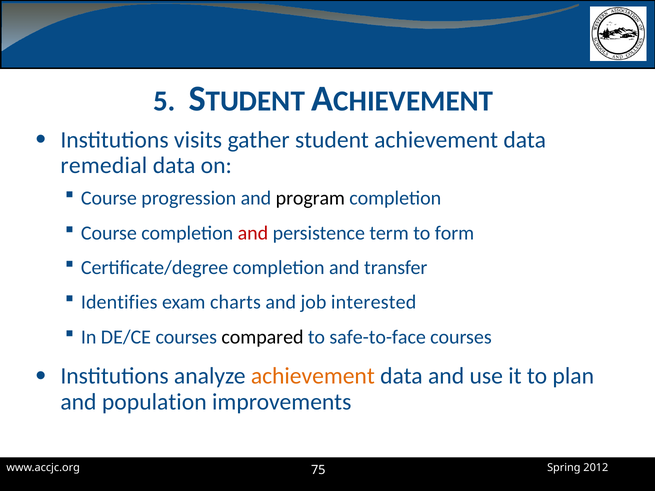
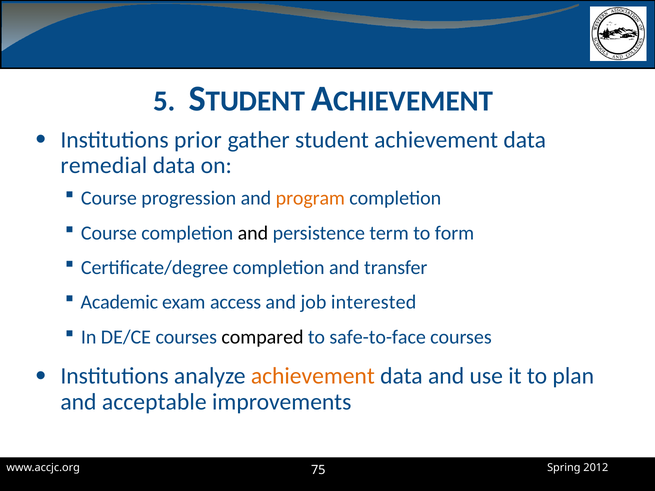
visits: visits -> prior
program colour: black -> orange
and at (253, 233) colour: red -> black
Identifies: Identifies -> Academic
charts: charts -> access
population: population -> acceptable
